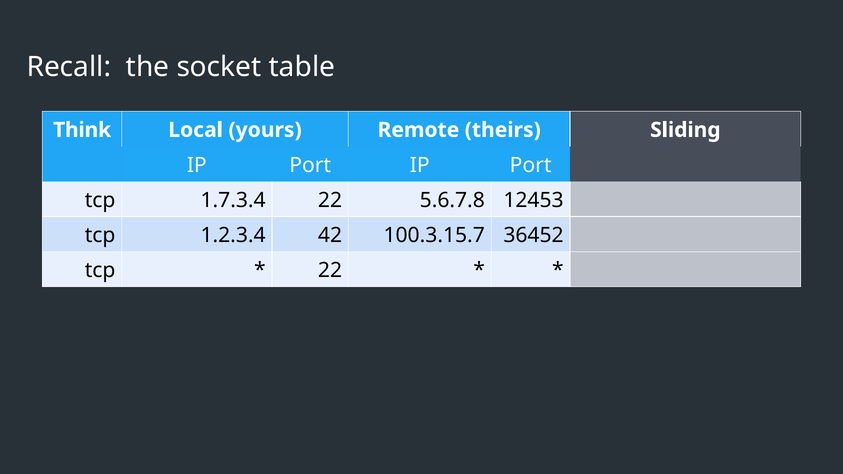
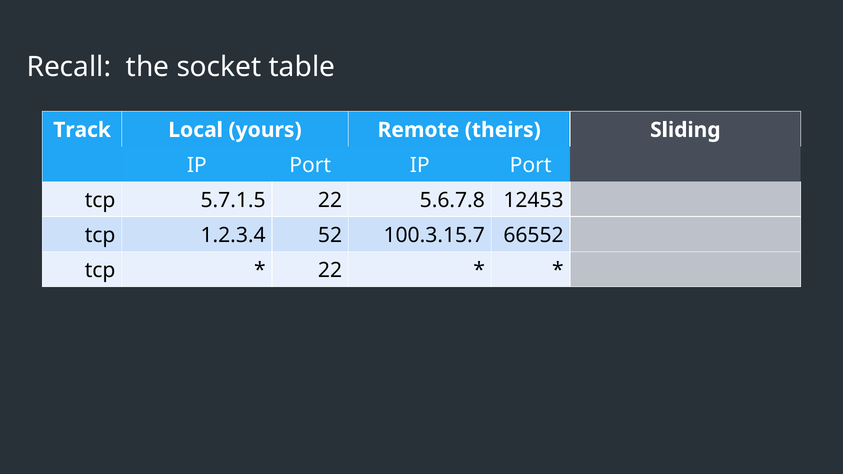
Think: Think -> Track
1.7.3.4: 1.7.3.4 -> 5.7.1.5
42: 42 -> 52
36452: 36452 -> 66552
